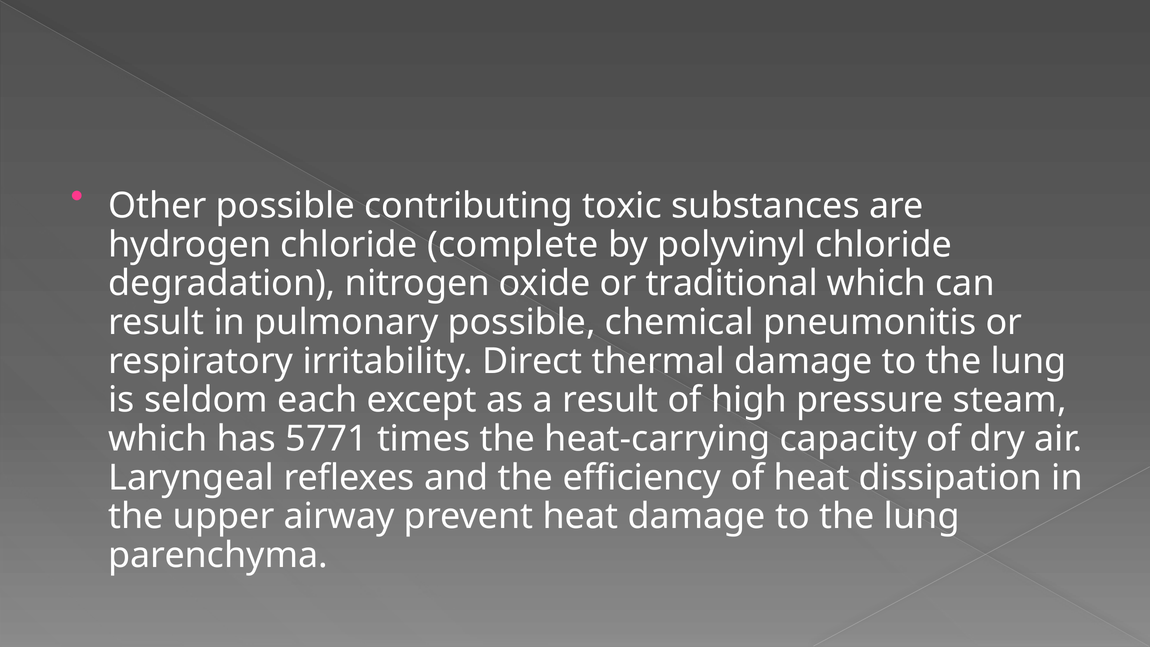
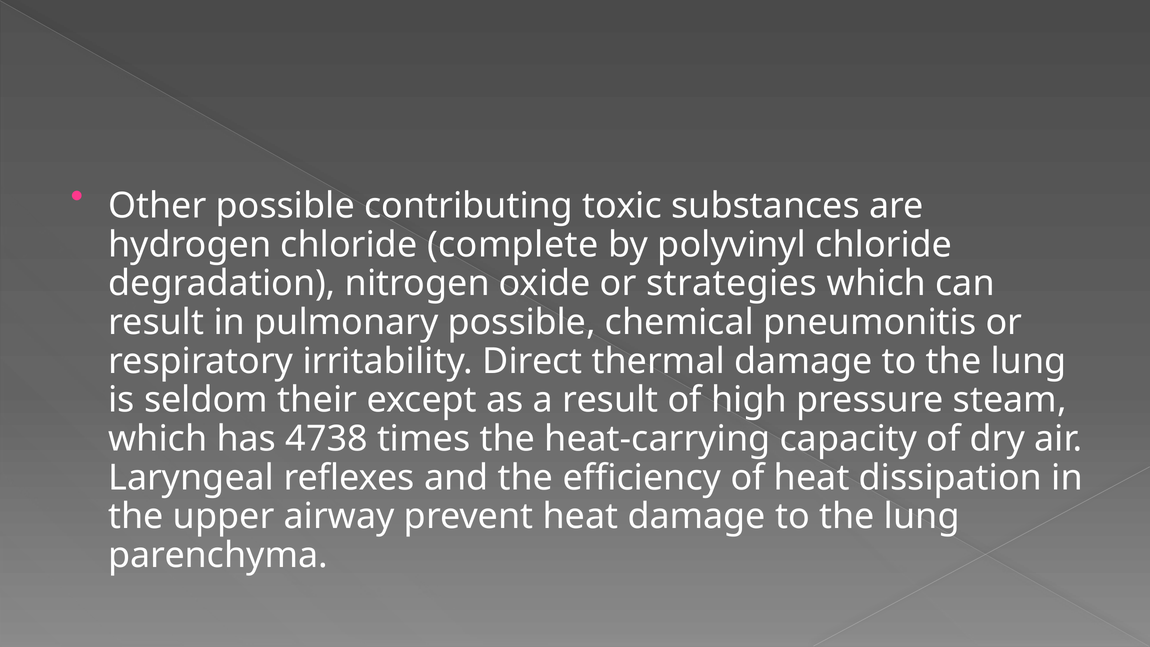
traditional: traditional -> strategies
each: each -> their
5771: 5771 -> 4738
